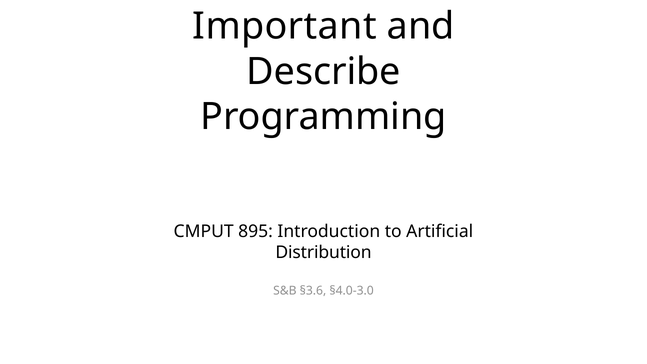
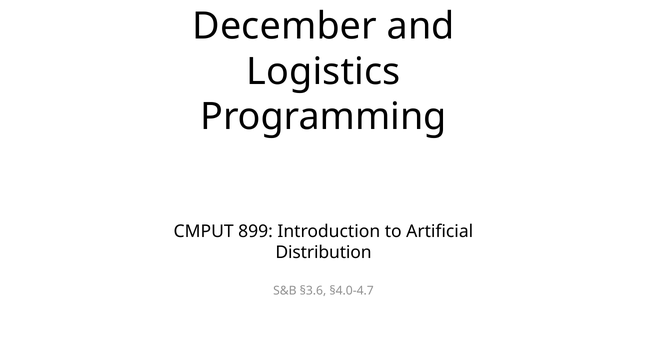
Important: Important -> December
Describe: Describe -> Logistics
895: 895 -> 899
§4.0-3.0: §4.0-3.0 -> §4.0-4.7
